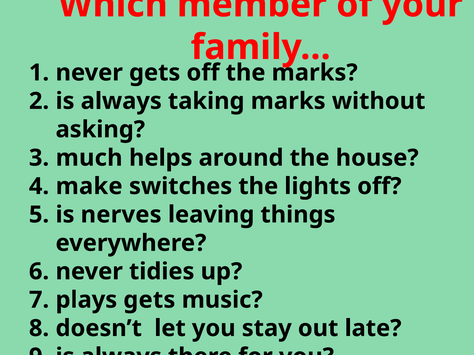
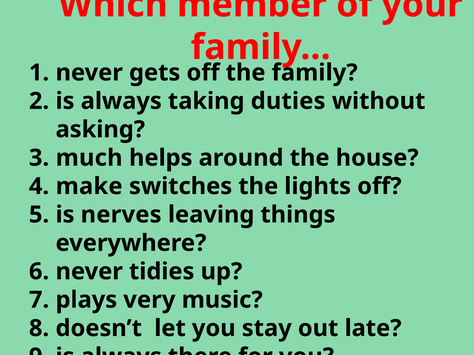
the marks: marks -> family
taking marks: marks -> duties
plays gets: gets -> very
